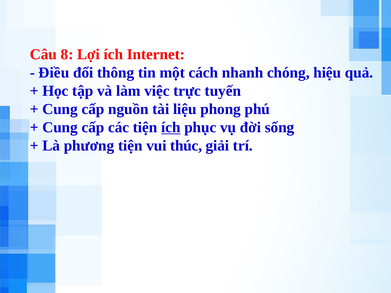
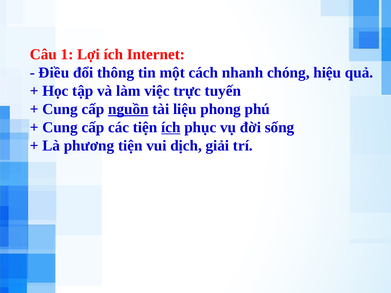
8: 8 -> 1
nguồn underline: none -> present
thúc: thúc -> dịch
